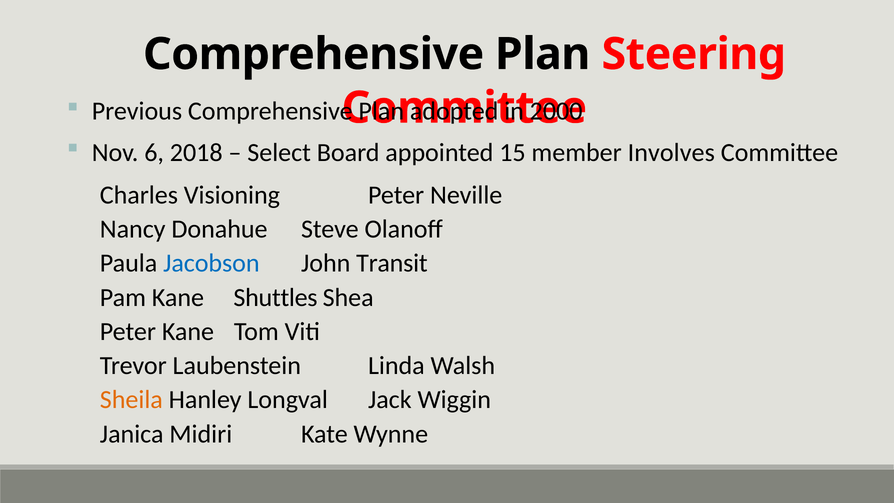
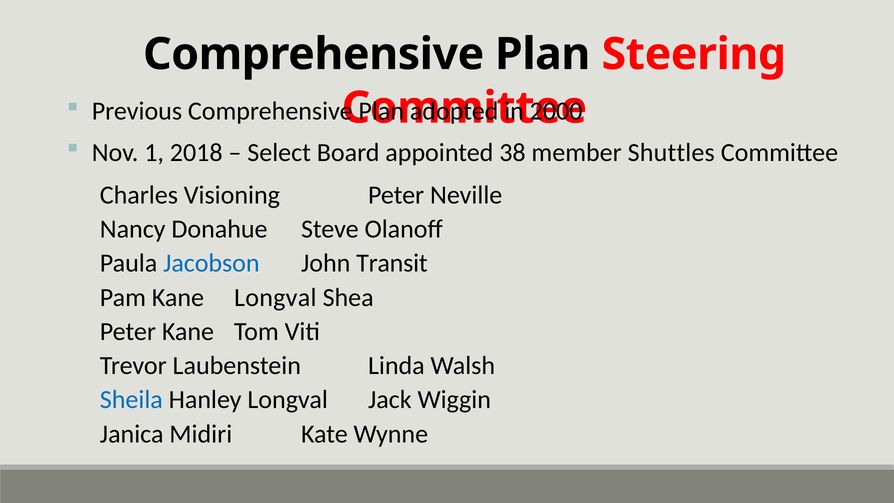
6: 6 -> 1
15: 15 -> 38
Involves: Involves -> Shuttles
Kane Shuttles: Shuttles -> Longval
Sheila colour: orange -> blue
